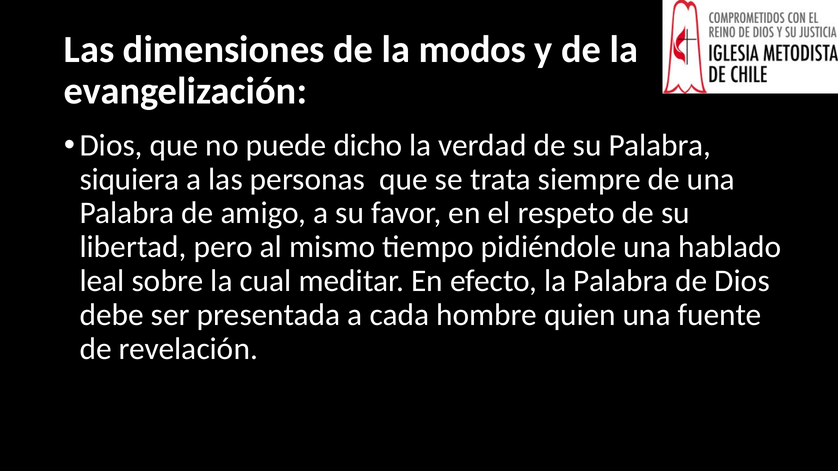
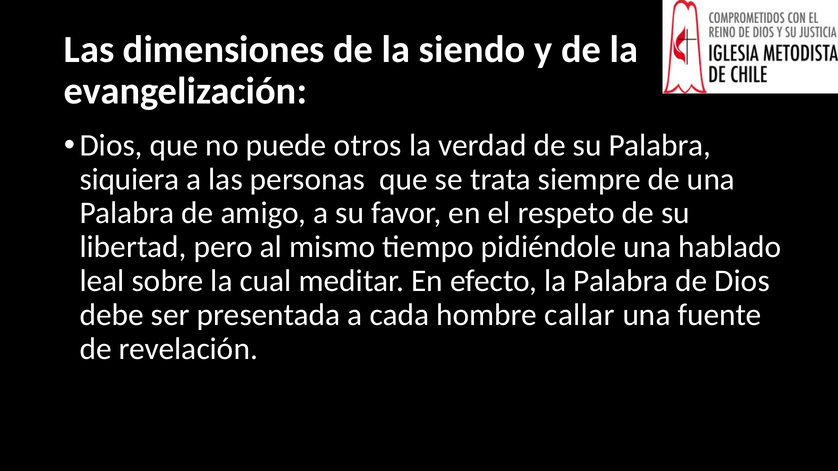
modos: modos -> siendo
dicho: dicho -> otros
quien: quien -> callar
